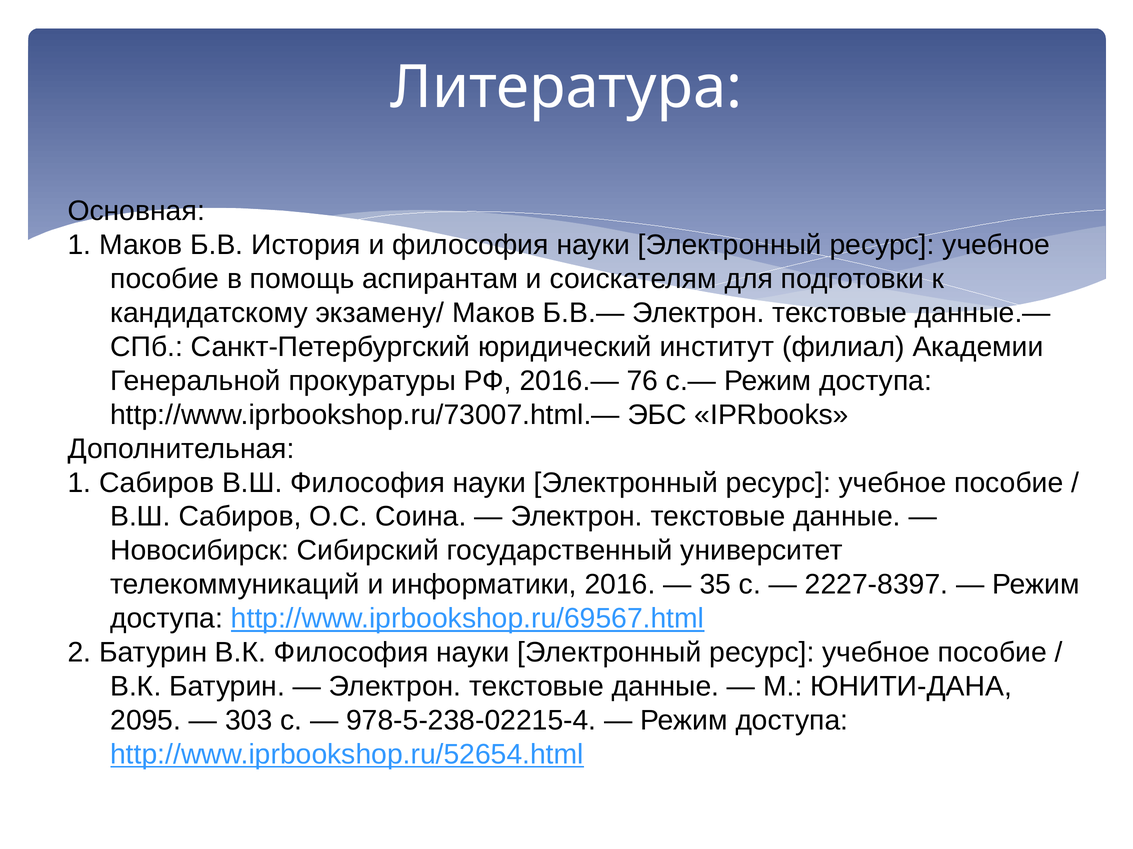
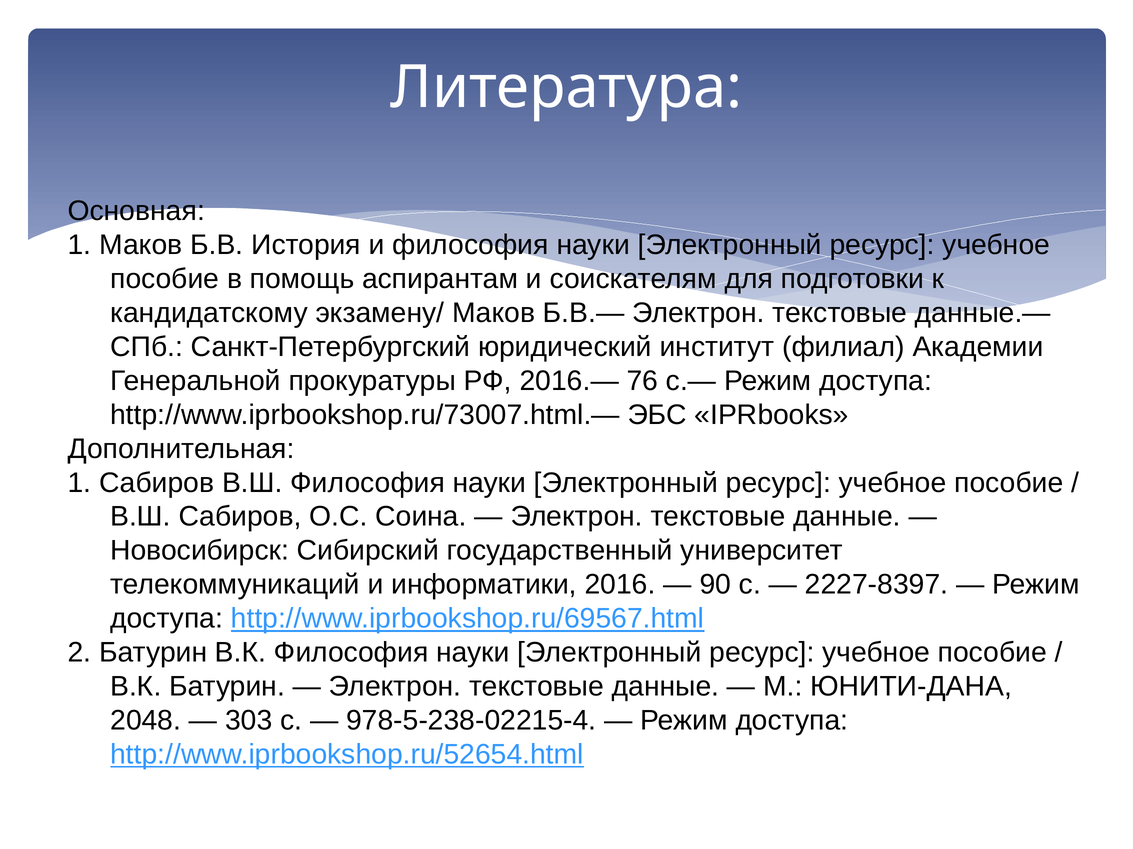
35: 35 -> 90
2095: 2095 -> 2048
